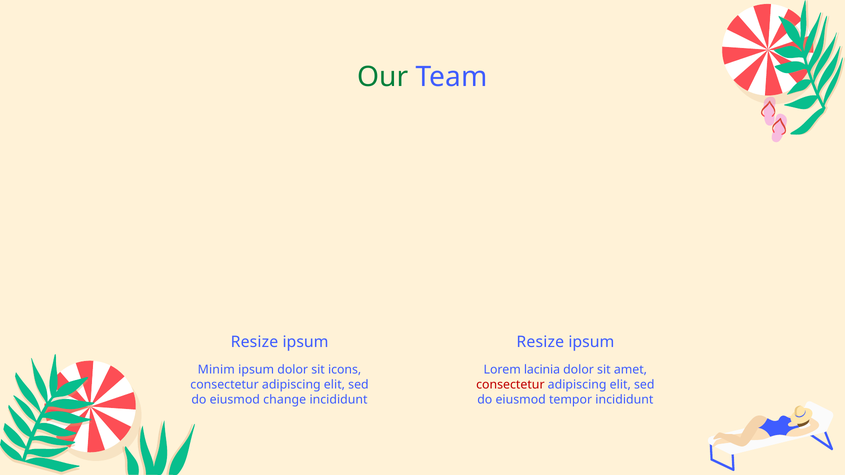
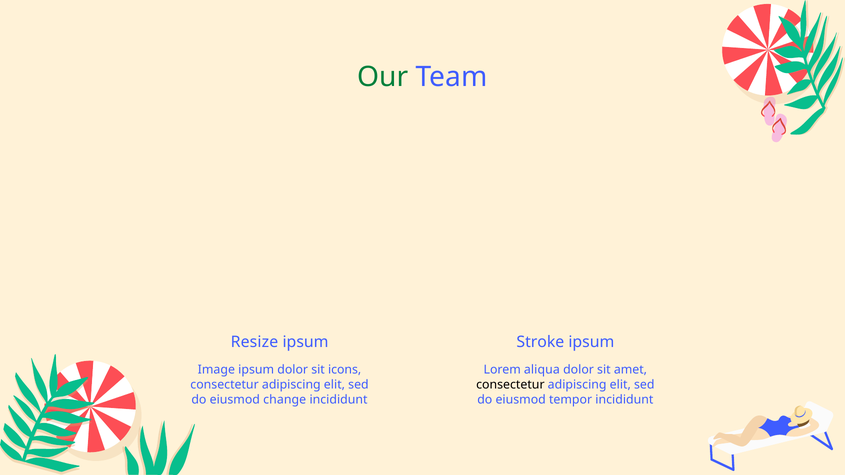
Resize at (540, 342): Resize -> Stroke
Minim: Minim -> Image
lacinia: lacinia -> aliqua
consectetur at (510, 385) colour: red -> black
